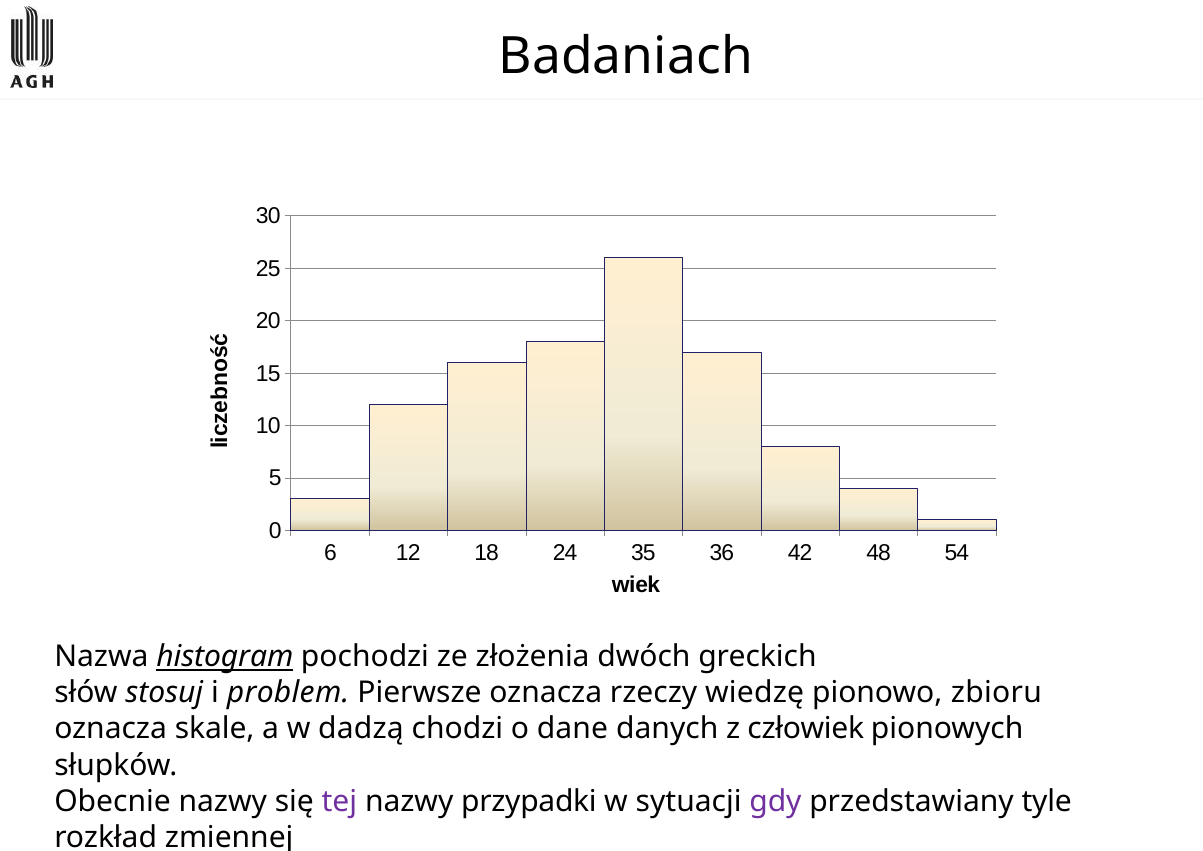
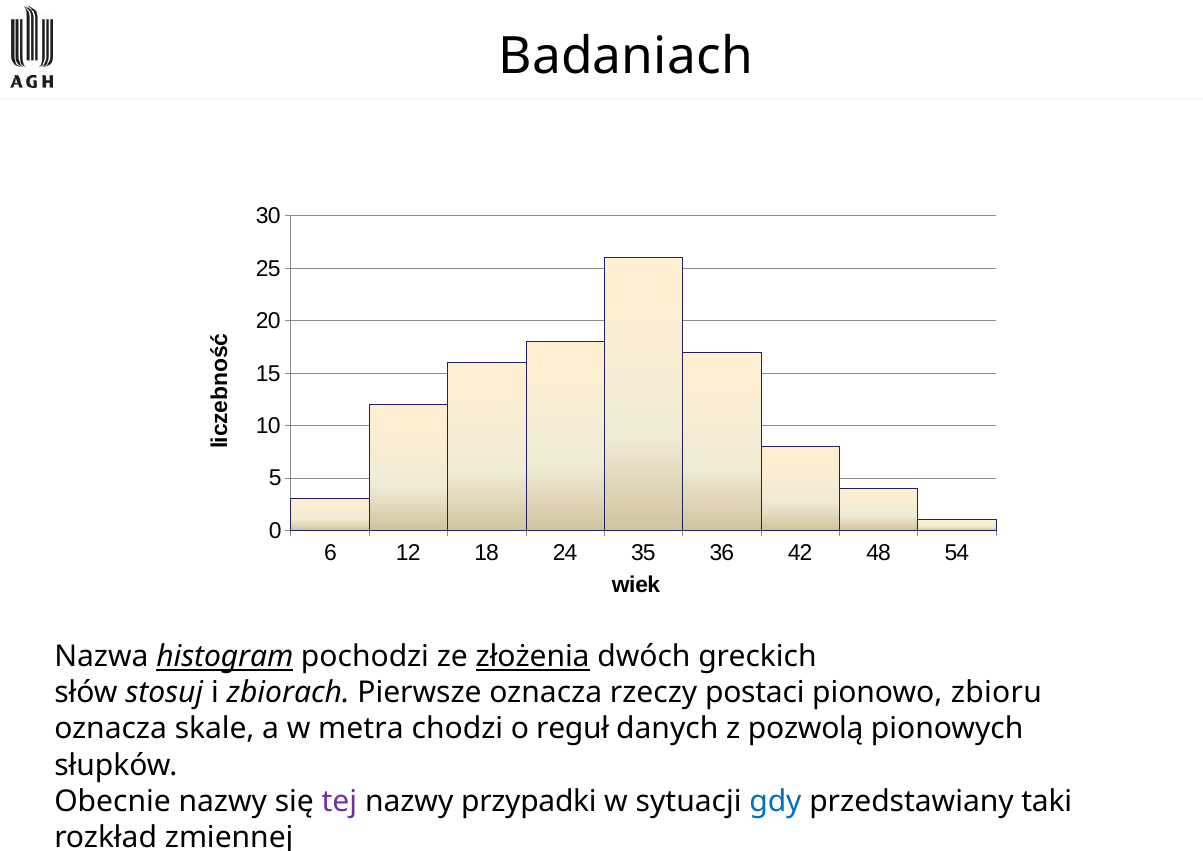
złożenia underline: none -> present
problem: problem -> zbiorach
wiedzę: wiedzę -> postaci
dadzą: dadzą -> metra
dane: dane -> reguł
człowiek: człowiek -> pozwolą
gdy colour: purple -> blue
tyle: tyle -> taki
